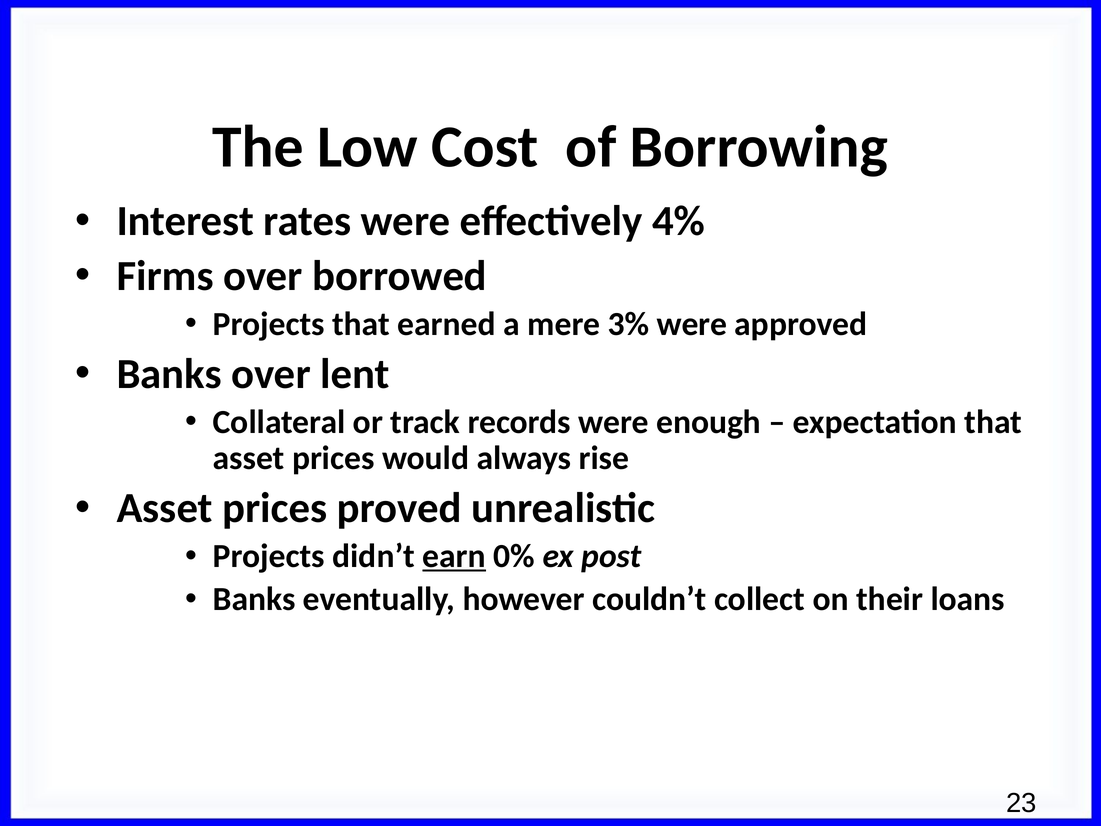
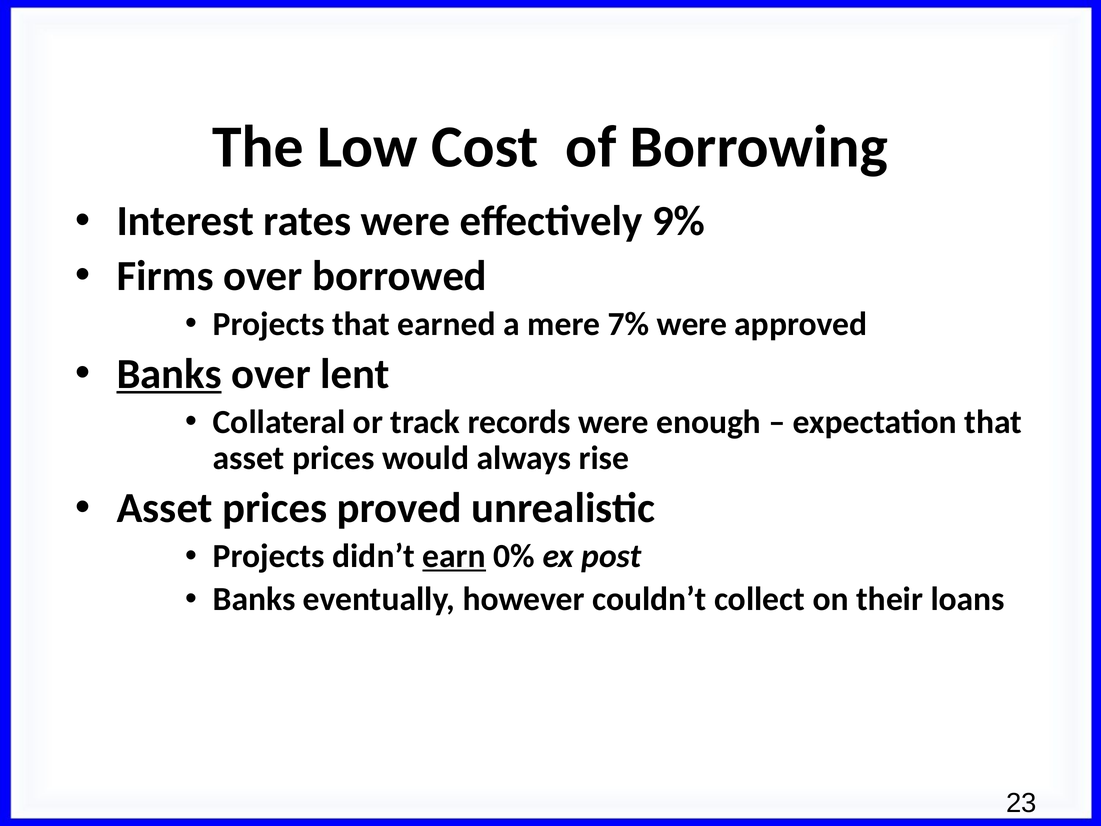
4%: 4% -> 9%
3%: 3% -> 7%
Banks at (169, 374) underline: none -> present
